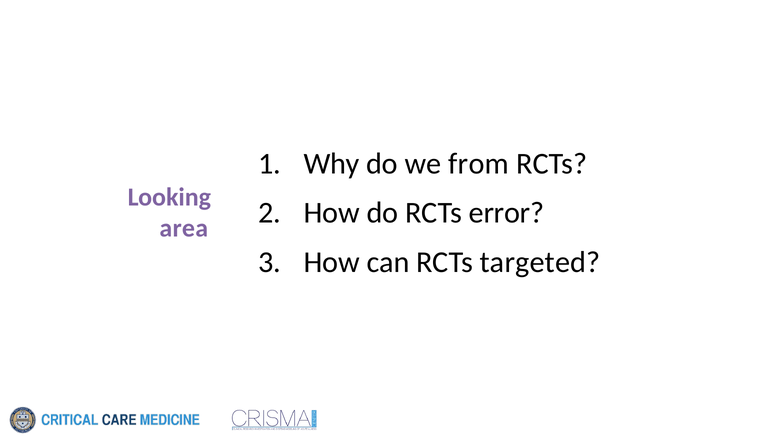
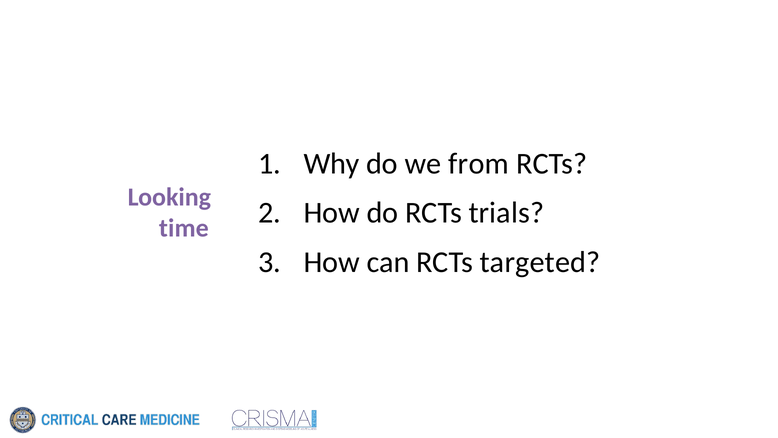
error: error -> trials
area: area -> time
